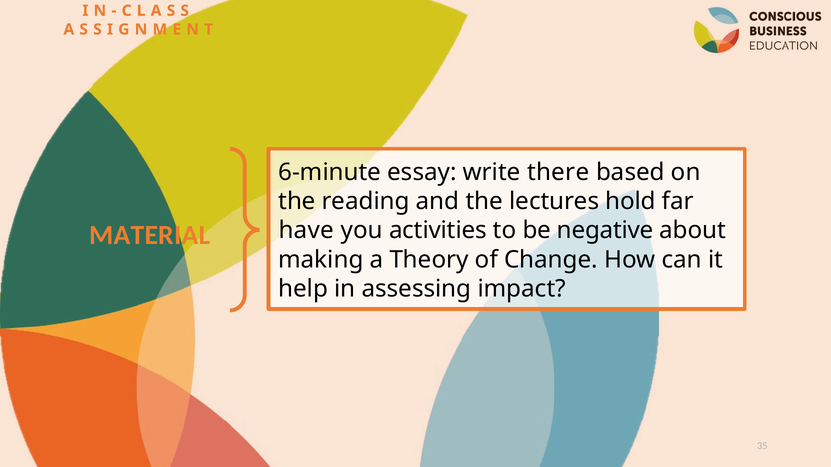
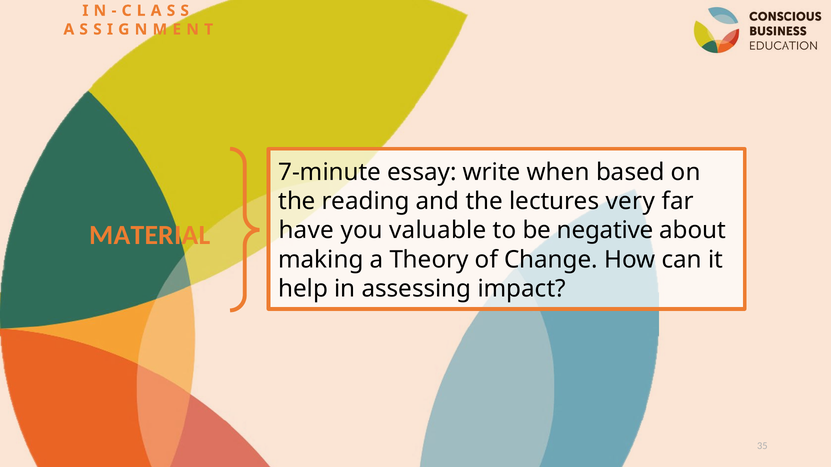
6-minute: 6-minute -> 7-minute
there: there -> when
hold: hold -> very
activities: activities -> valuable
